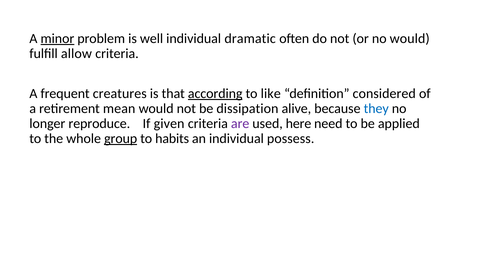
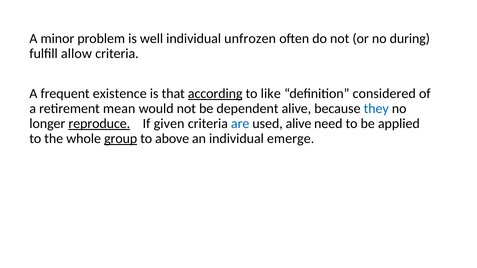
minor underline: present -> none
dramatic: dramatic -> unfrozen
no would: would -> during
creatures: creatures -> existence
dissipation: dissipation -> dependent
reproduce underline: none -> present
are colour: purple -> blue
used here: here -> alive
habits: habits -> above
possess: possess -> emerge
